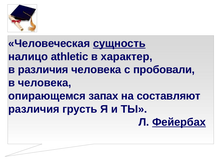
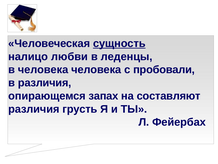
athletic: athletic -> любви
характер: характер -> леденцы
в различия: различия -> человека
в человека: человека -> различия
Фейербах underline: present -> none
